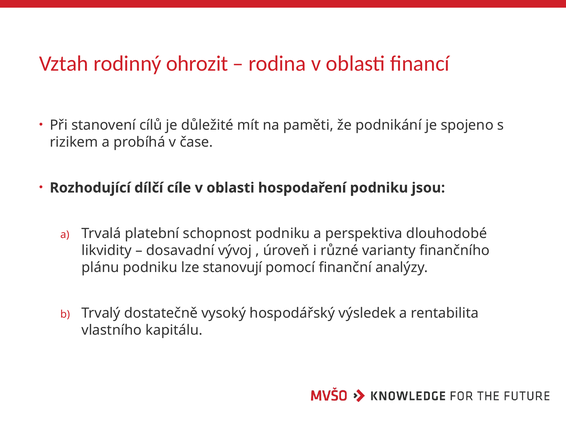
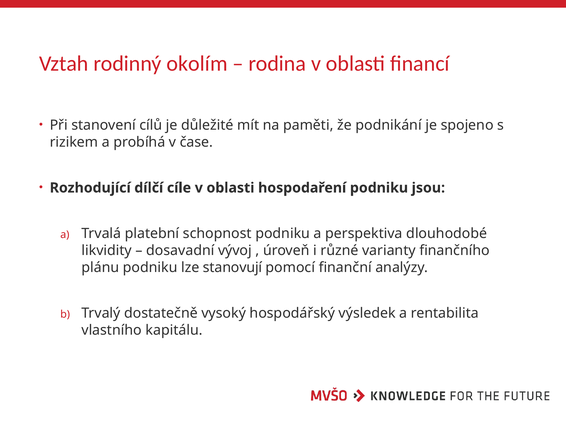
ohrozit: ohrozit -> okolím
